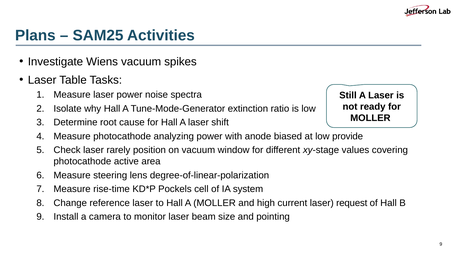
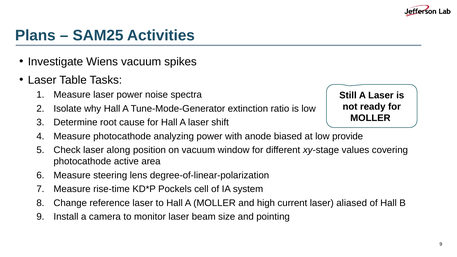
rarely: rarely -> along
request: request -> aliased
